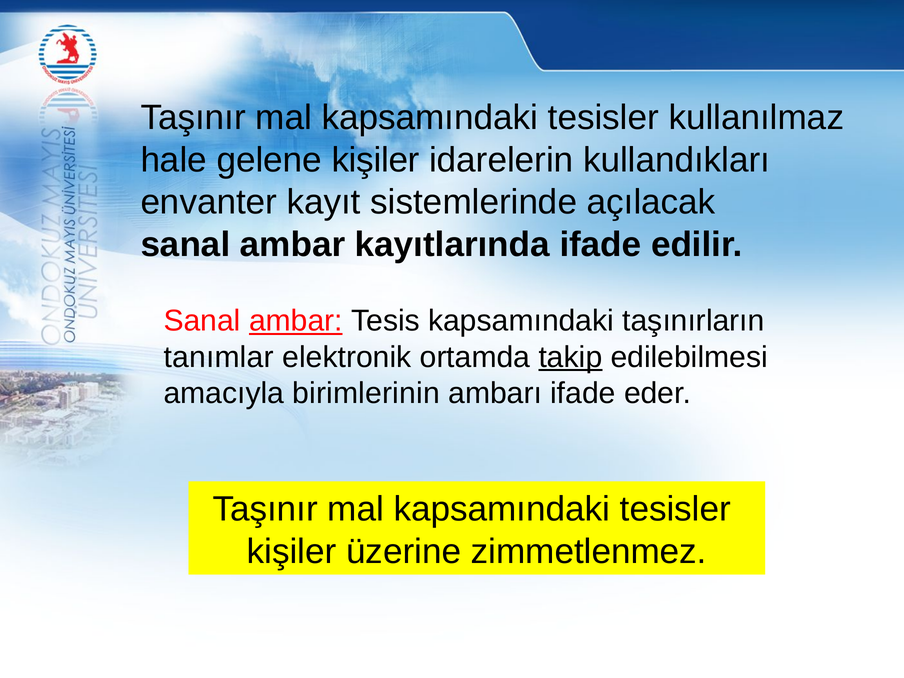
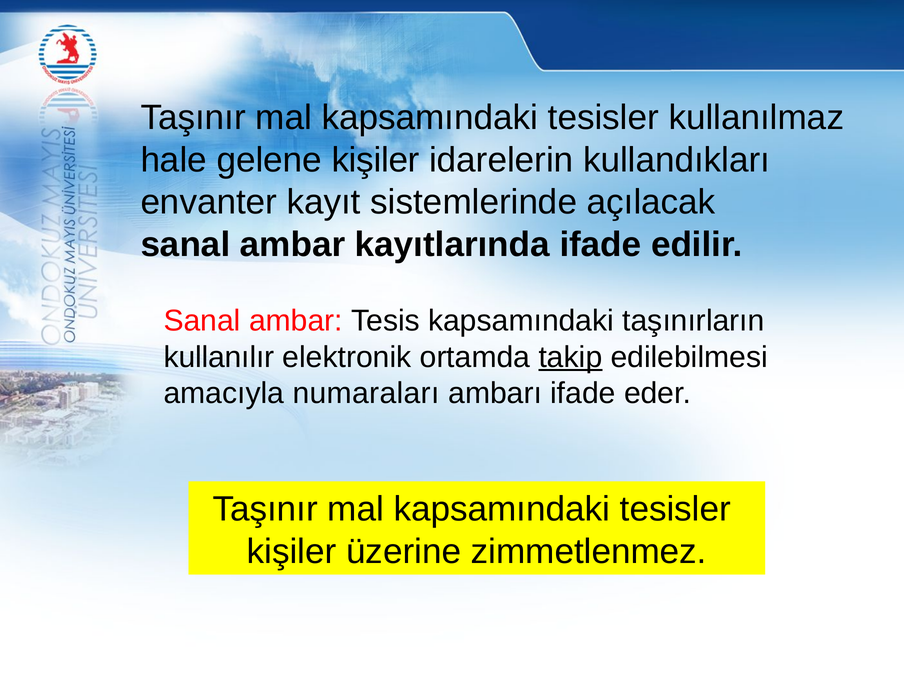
ambar at (296, 321) underline: present -> none
tanımlar: tanımlar -> kullanılır
birimlerinin: birimlerinin -> numaraları
